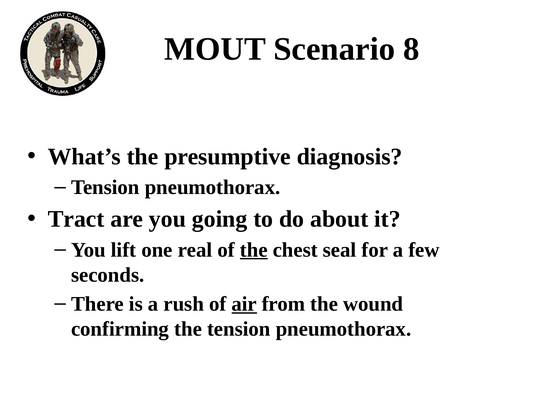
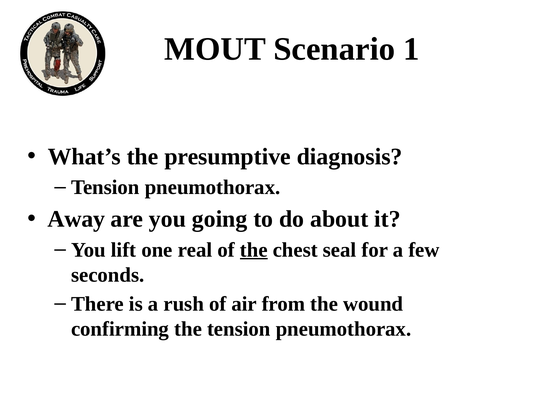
8: 8 -> 1
Tract: Tract -> Away
air underline: present -> none
